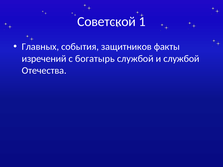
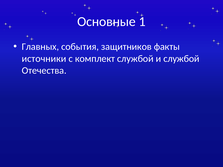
Советской: Советской -> Основные
изречений: изречений -> источники
богатырь: богатырь -> комплект
